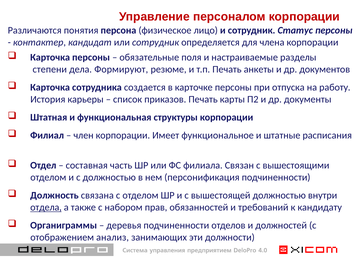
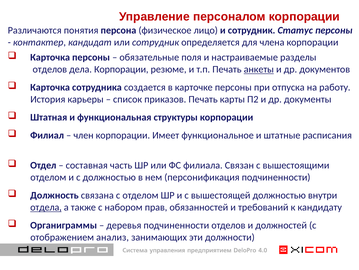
степени at (50, 69): степени -> отделов
дела Формируют: Формируют -> Корпорации
анкеты underline: none -> present
